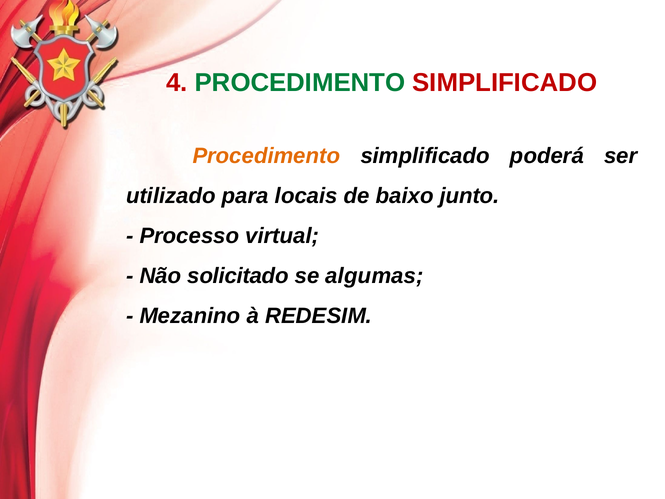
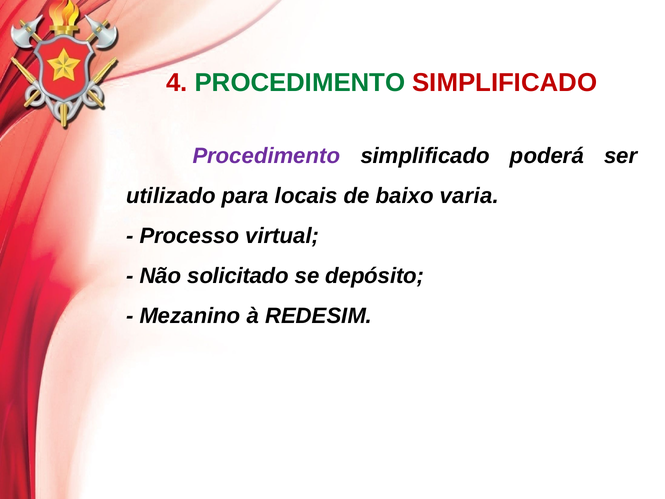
Procedimento at (266, 156) colour: orange -> purple
junto: junto -> varia
algumas: algumas -> depósito
